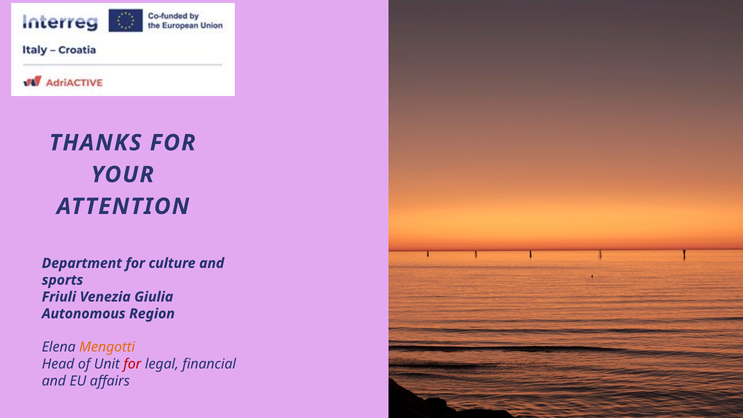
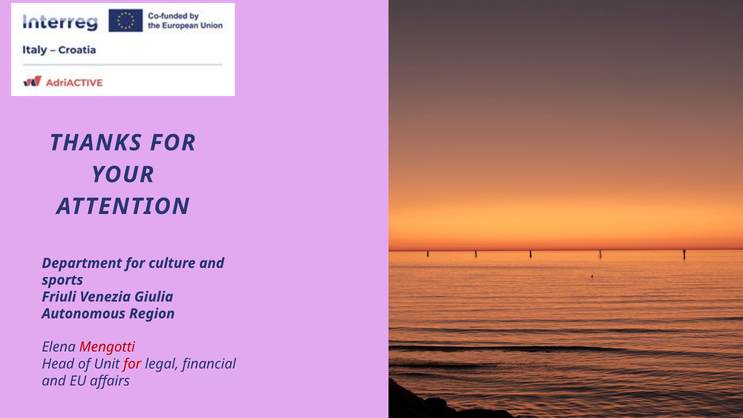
Mengotti colour: orange -> red
